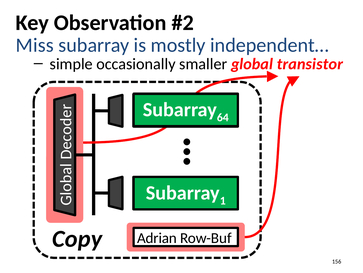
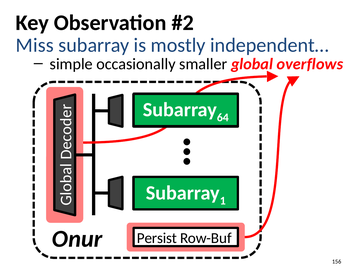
transistor: transistor -> overflows
Copy: Copy -> Onur
Adrian: Adrian -> Persist
